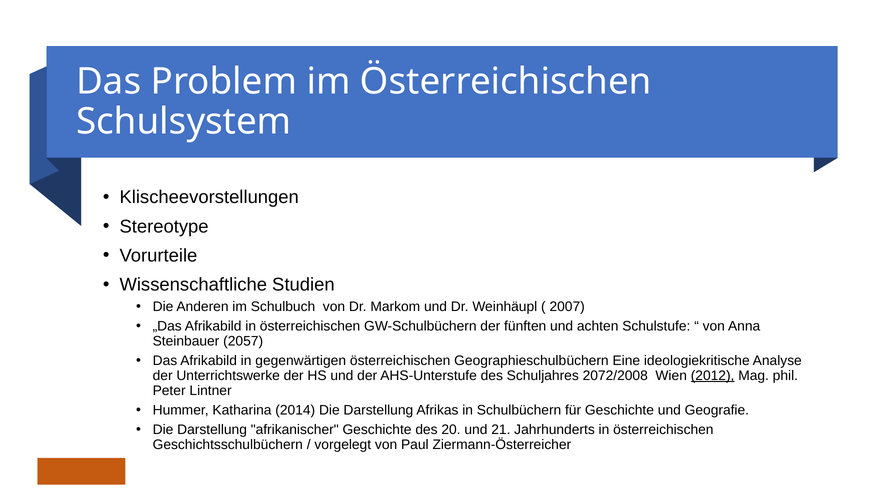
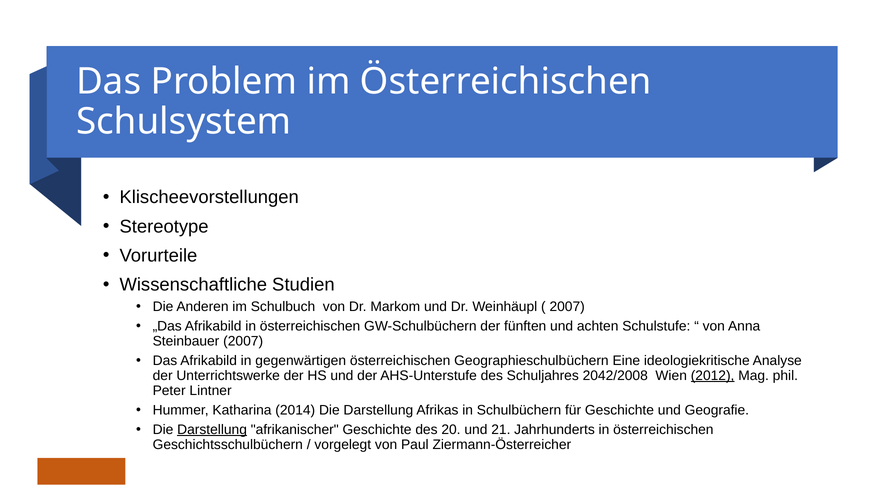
Steinbauer 2057: 2057 -> 2007
2072/2008: 2072/2008 -> 2042/2008
Darstellung at (212, 430) underline: none -> present
